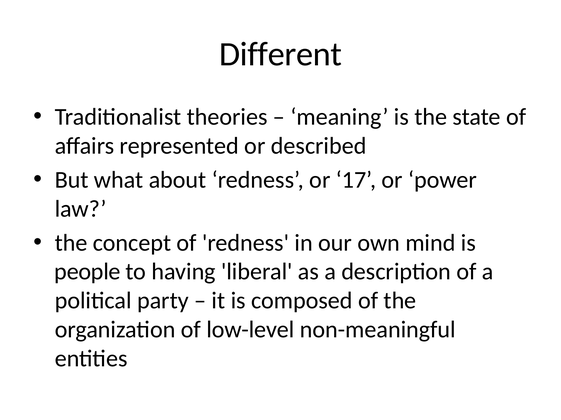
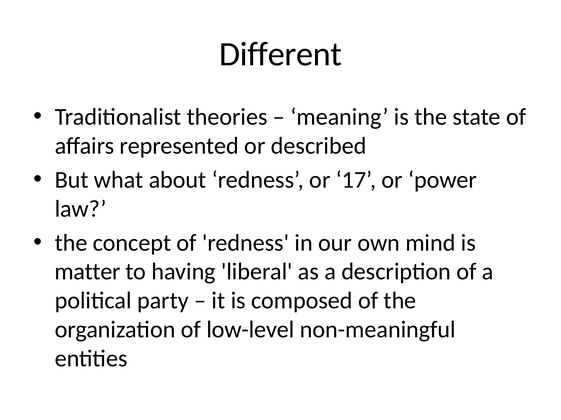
people: people -> matter
